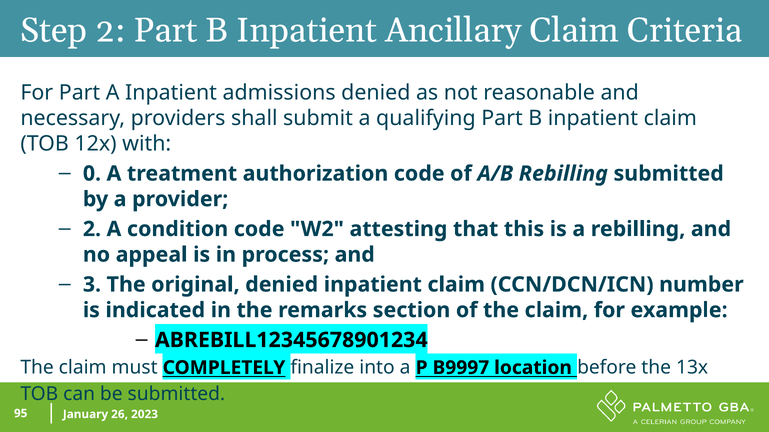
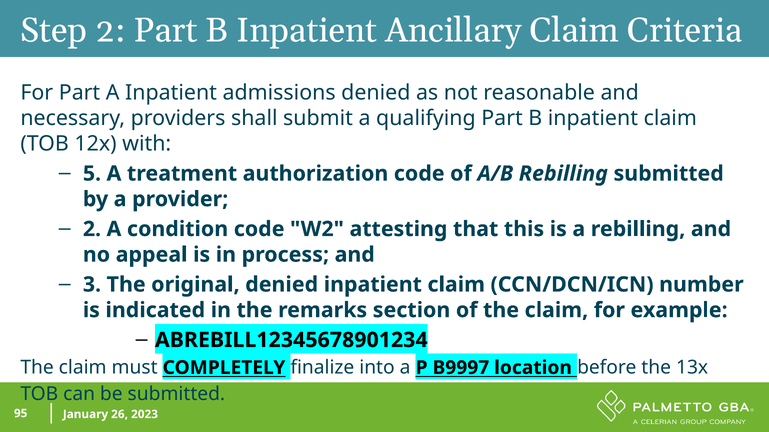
0: 0 -> 5
